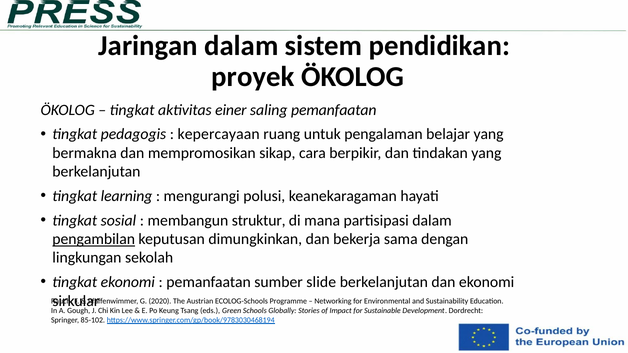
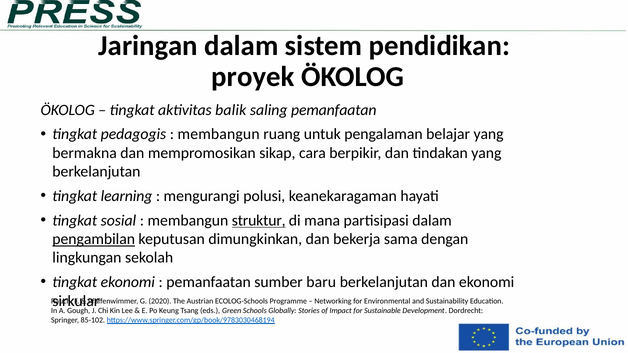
einer: einer -> balik
kepercayaan at (219, 134): kepercayaan -> membangun
struktur underline: none -> present
slide: slide -> baru
